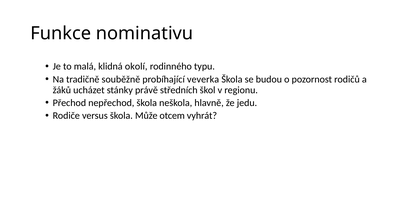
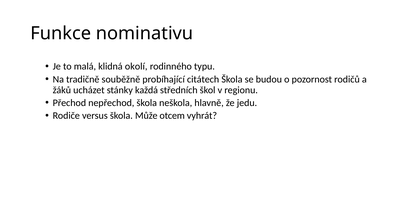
veverka: veverka -> citátech
právě: právě -> každá
